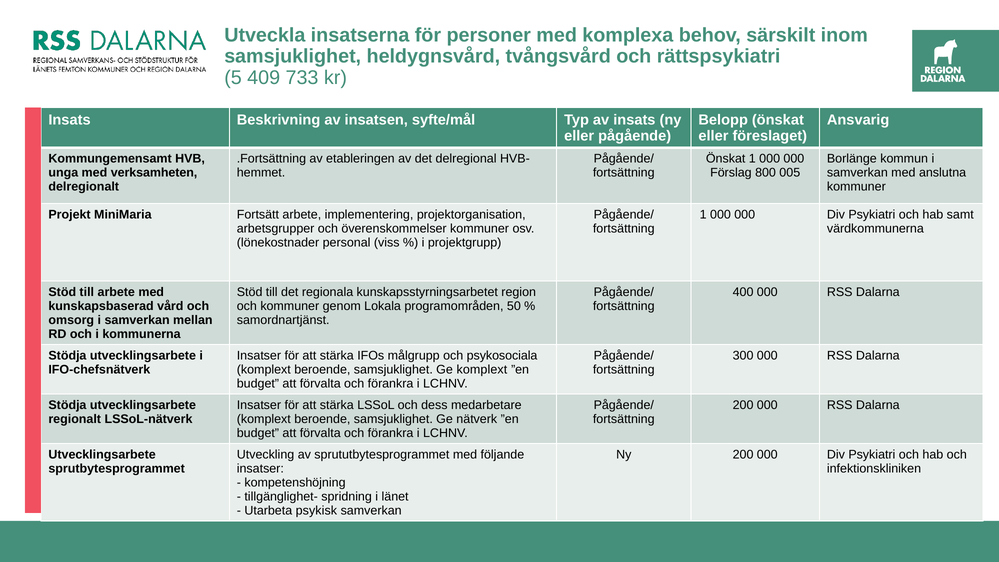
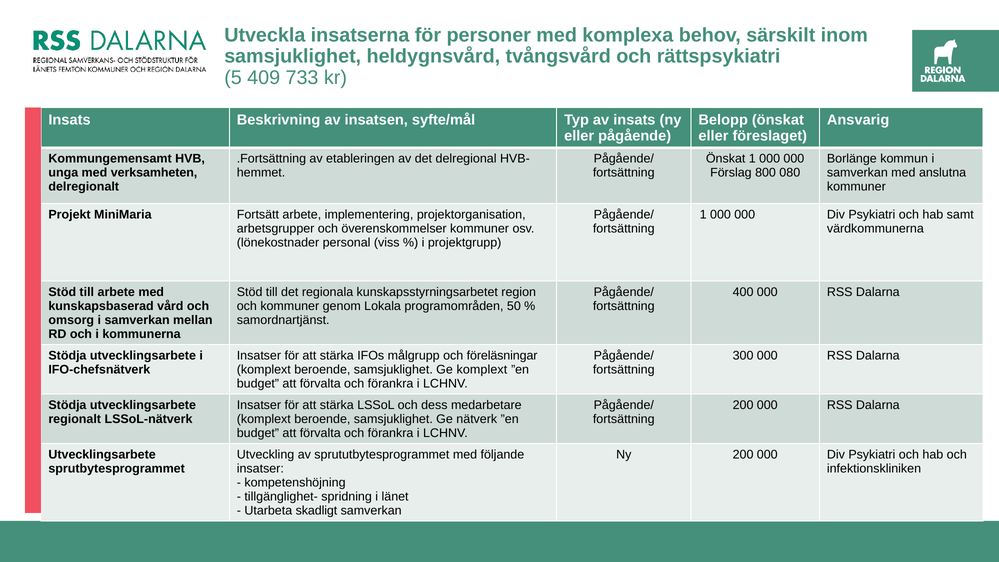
005: 005 -> 080
psykosociala: psykosociala -> föreläsningar
psykisk: psykisk -> skadligt
